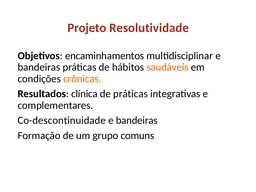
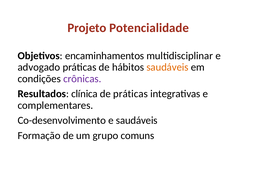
Resolutividade: Resolutividade -> Potencialidade
bandeiras at (39, 67): bandeiras -> advogado
crônicas colour: orange -> purple
Co-descontinuidade: Co-descontinuidade -> Co-desenvolvimento
bandeiras at (137, 120): bandeiras -> saudáveis
